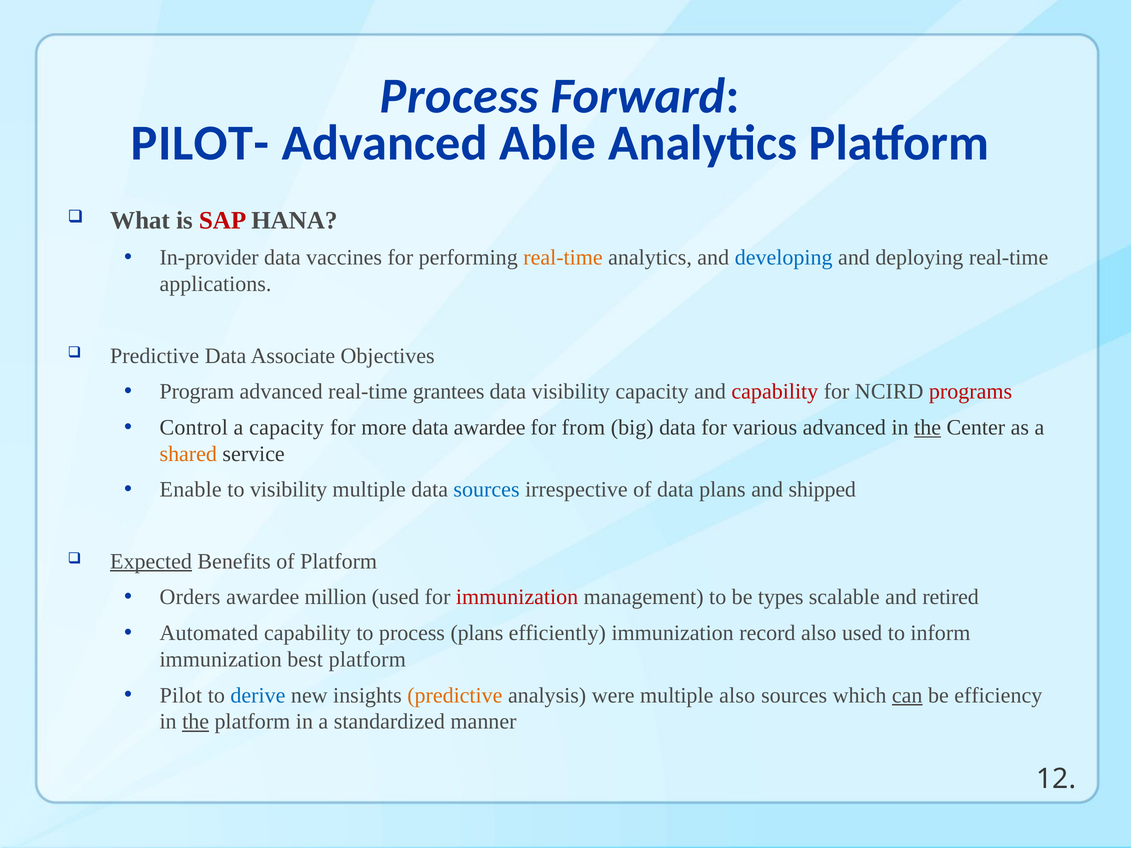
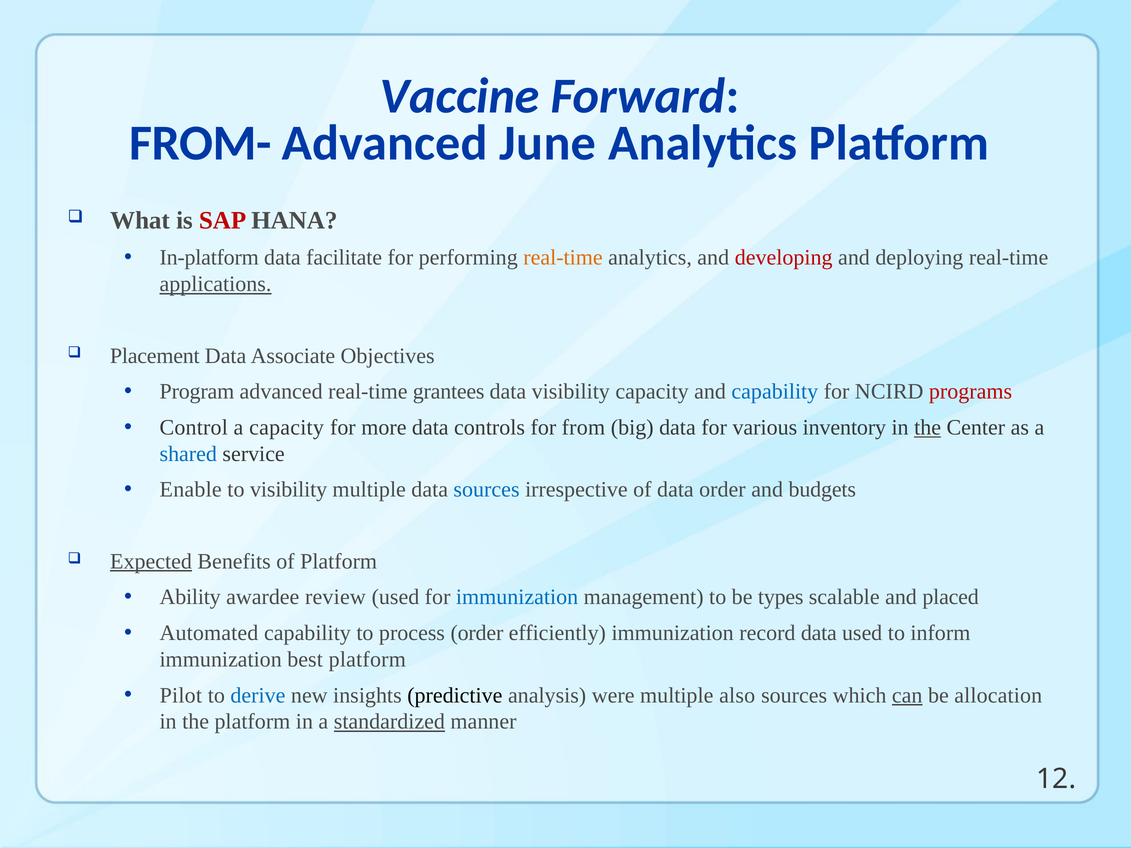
Process at (459, 96): Process -> Vaccine
PILOT-: PILOT- -> FROM-
Able: Able -> June
In-provider: In-provider -> In-platform
vaccines: vaccines -> facilitate
developing colour: blue -> red
applications underline: none -> present
Predictive at (155, 356): Predictive -> Placement
capability at (775, 392) colour: red -> blue
data awardee: awardee -> controls
various advanced: advanced -> inventory
shared colour: orange -> blue
data plans: plans -> order
shipped: shipped -> budgets
Orders: Orders -> Ability
million: million -> review
immunization at (517, 597) colour: red -> blue
retired: retired -> placed
process plans: plans -> order
record also: also -> data
predictive at (455, 695) colour: orange -> black
efficiency: efficiency -> allocation
the at (196, 722) underline: present -> none
standardized underline: none -> present
